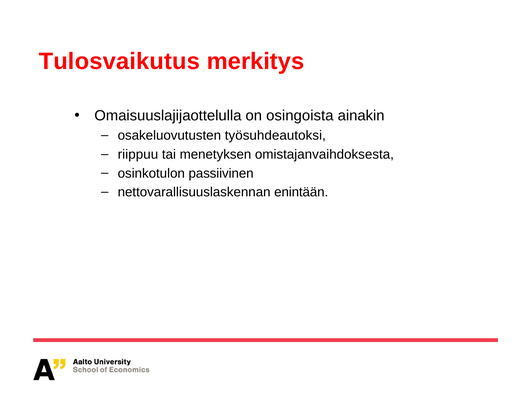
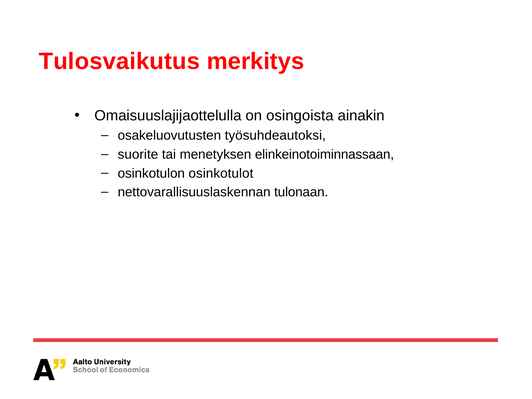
riippuu: riippuu -> suorite
omistajanvaihdoksesta: omistajanvaihdoksesta -> elinkeinotoiminnassaan
passiivinen: passiivinen -> osinkotulot
enintään: enintään -> tulonaan
